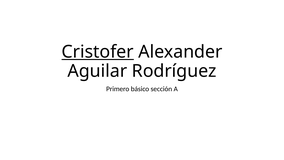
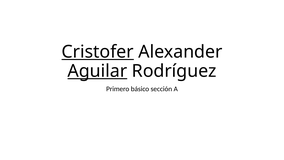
Aguilar underline: none -> present
